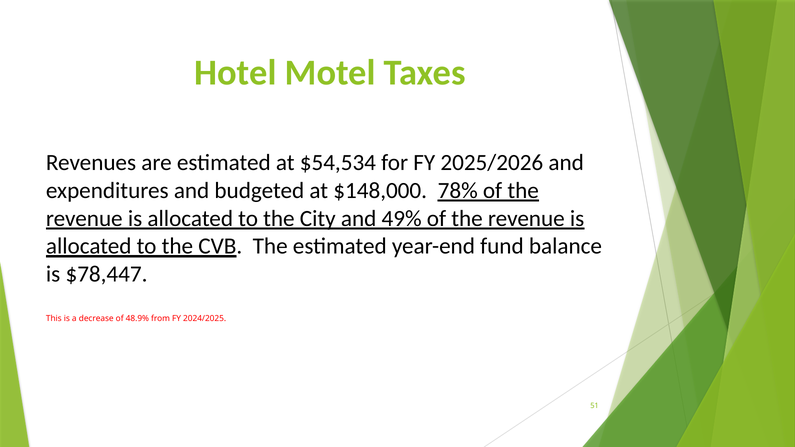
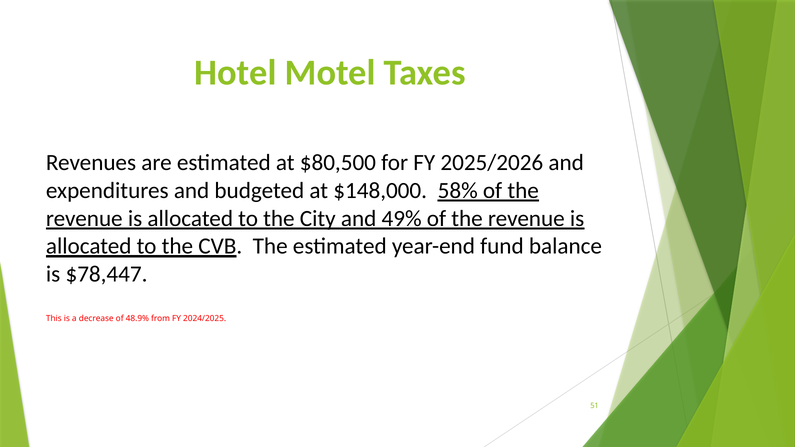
$54,534: $54,534 -> $80,500
78%: 78% -> 58%
